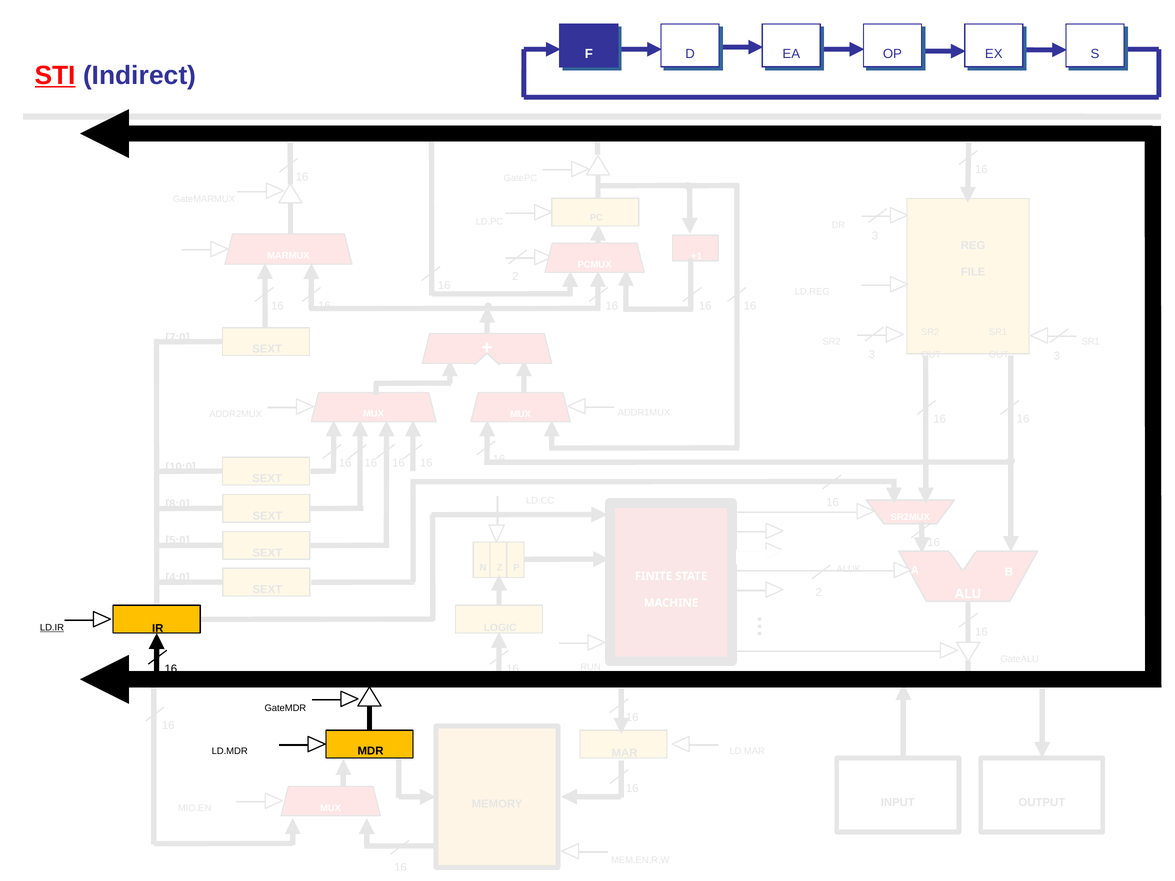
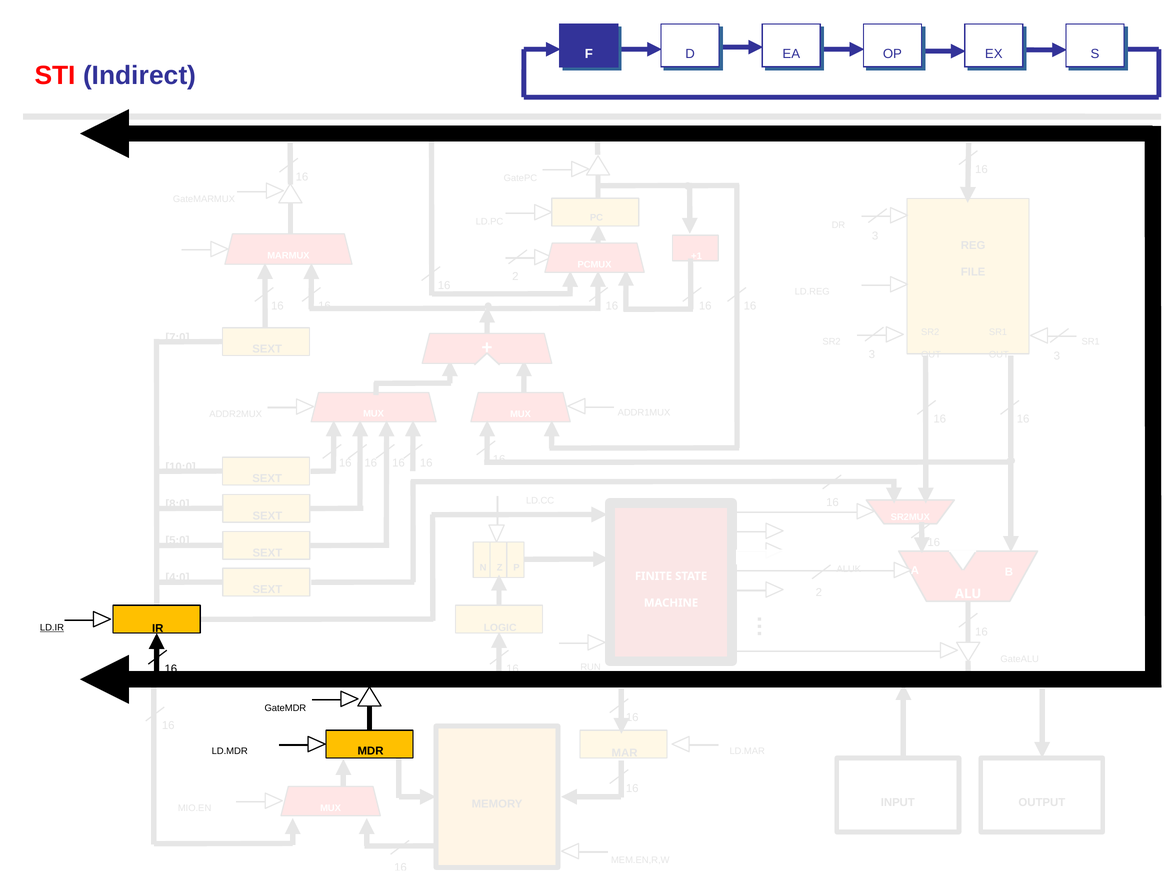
STI underline: present -> none
